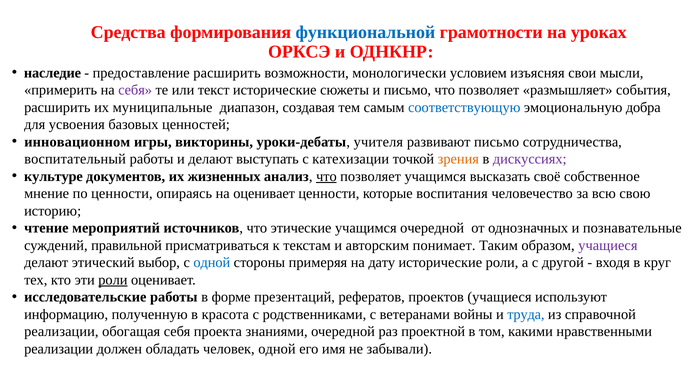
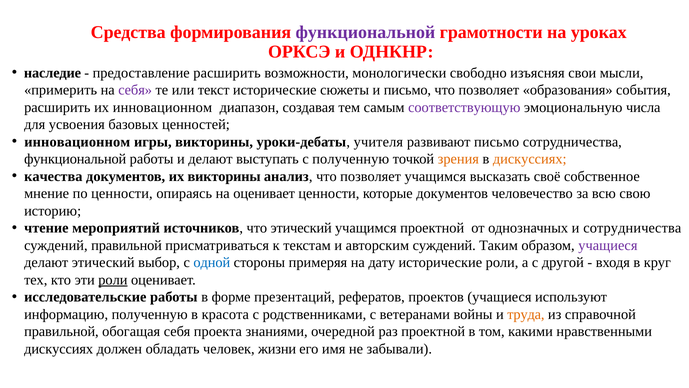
функциональной at (365, 32) colour: blue -> purple
условием: условием -> свободно
размышляет: размышляет -> образования
их муниципальные: муниципальные -> инновационном
соответствующую colour: blue -> purple
добра: добра -> числа
воспитательный at (75, 159): воспитательный -> функциональной
с катехизации: катехизации -> полученную
дискуссиях at (530, 159) colour: purple -> orange
культуре: культуре -> качества
их жизненных: жизненных -> викторины
что at (326, 176) underline: present -> none
которые воспитания: воспитания -> документов
что этические: этические -> этический
учащимся очередной: очередной -> проектной
и познавательные: познавательные -> сотрудничества
авторским понимает: понимает -> суждений
труда colour: blue -> orange
реализации at (61, 331): реализации -> правильной
реализации at (59, 349): реализации -> дискуссиях
человек одной: одной -> жизни
